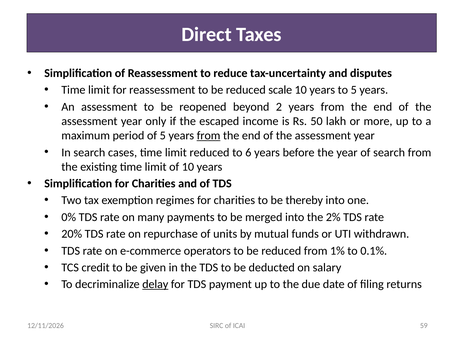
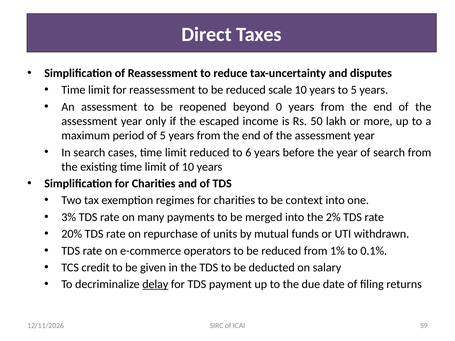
2: 2 -> 0
from at (209, 136) underline: present -> none
thereby: thereby -> context
0%: 0% -> 3%
